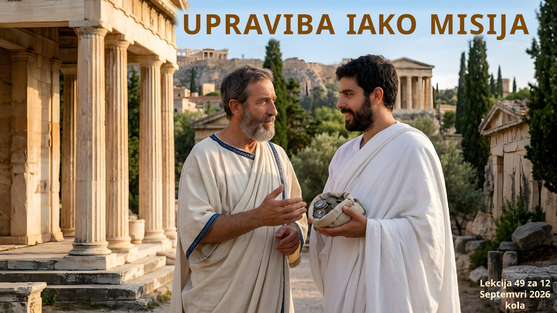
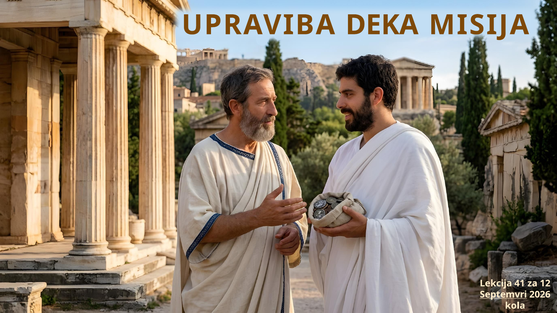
IAKO: IAKO -> DEKA
49: 49 -> 41
Septemvri underline: none -> present
